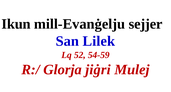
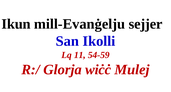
Lilek: Lilek -> Ikolli
52: 52 -> 11
jiġri: jiġri -> wiċċ
